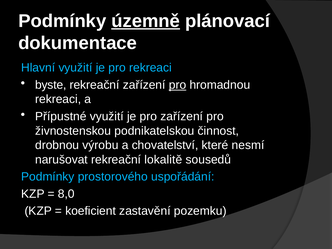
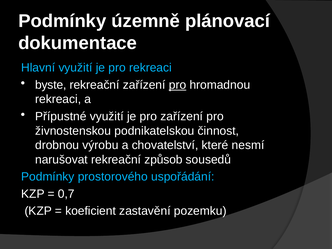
územně underline: present -> none
lokalitě: lokalitě -> způsob
8,0: 8,0 -> 0,7
